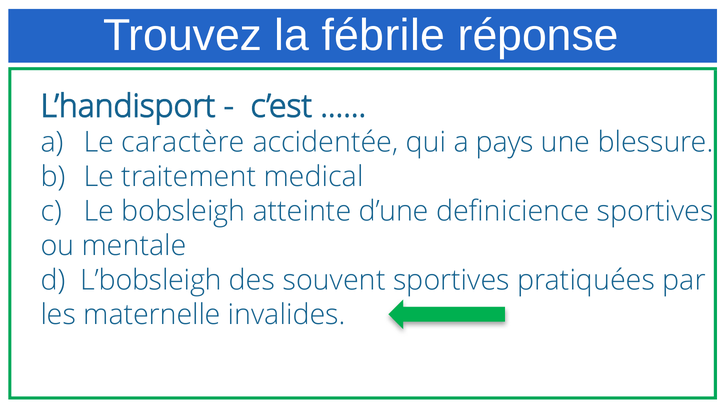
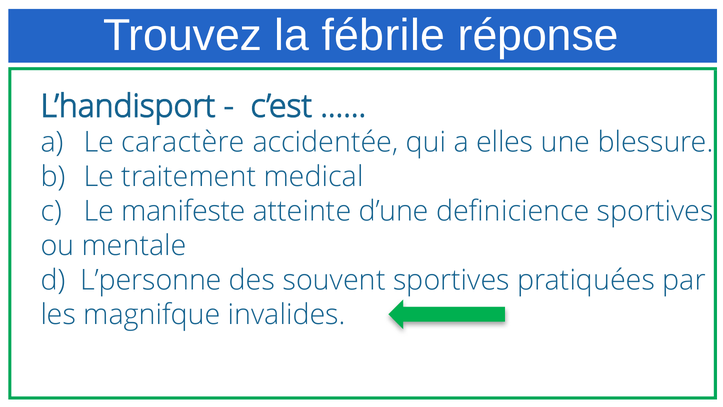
pays: pays -> elles
bobsleigh: bobsleigh -> manifeste
L’bobsleigh: L’bobsleigh -> L’personne
maternelle: maternelle -> magnifque
